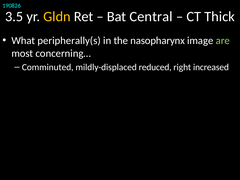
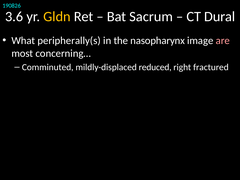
3.5: 3.5 -> 3.6
Central: Central -> Sacrum
Thick: Thick -> Dural
are colour: light green -> pink
increased: increased -> fractured
